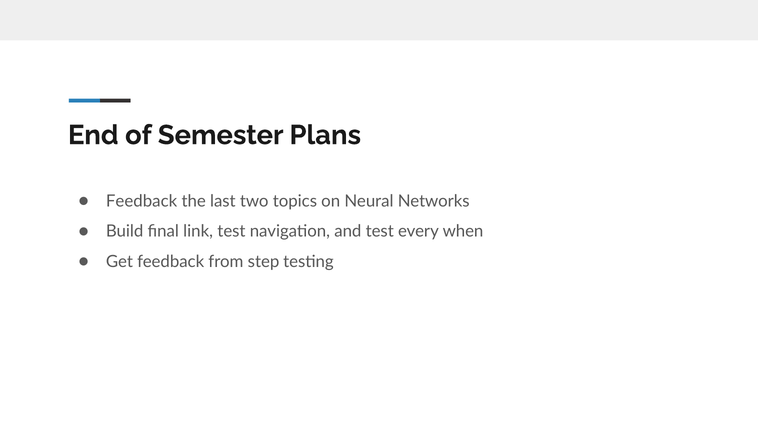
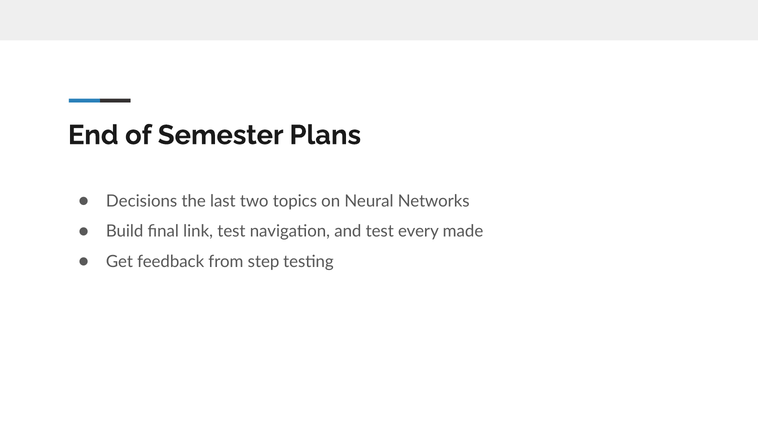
Feedback at (142, 201): Feedback -> Decisions
when: when -> made
